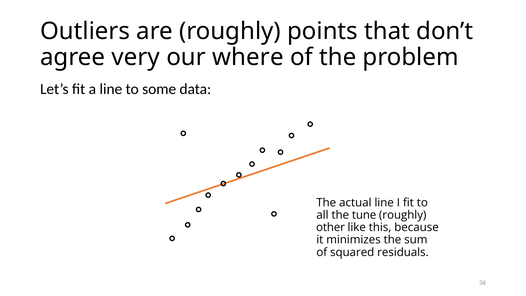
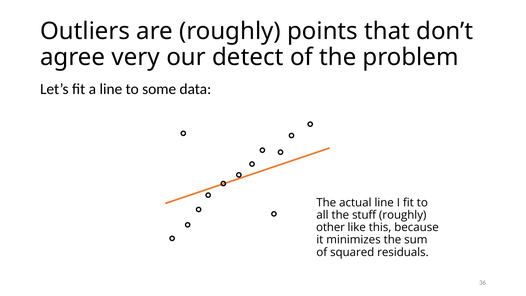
where: where -> detect
tune: tune -> stuff
